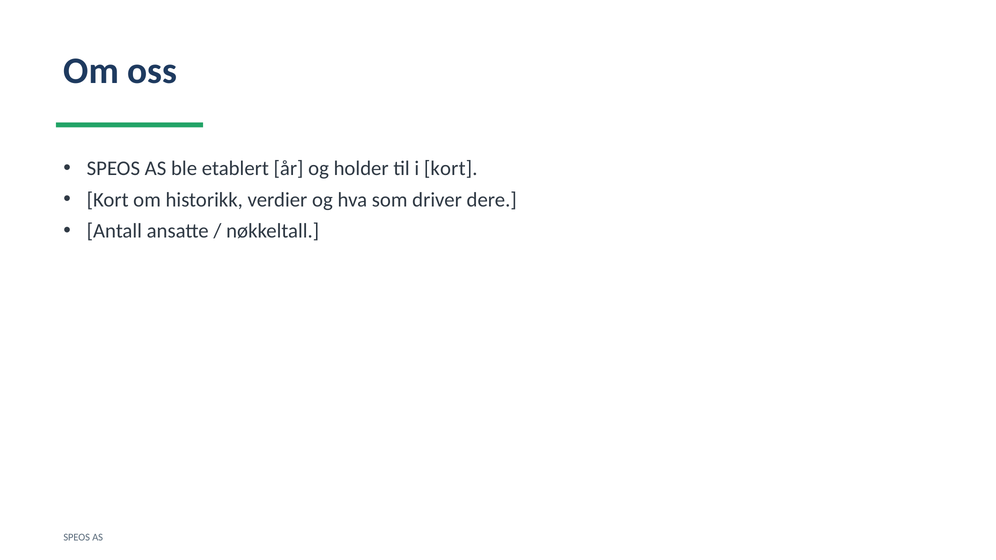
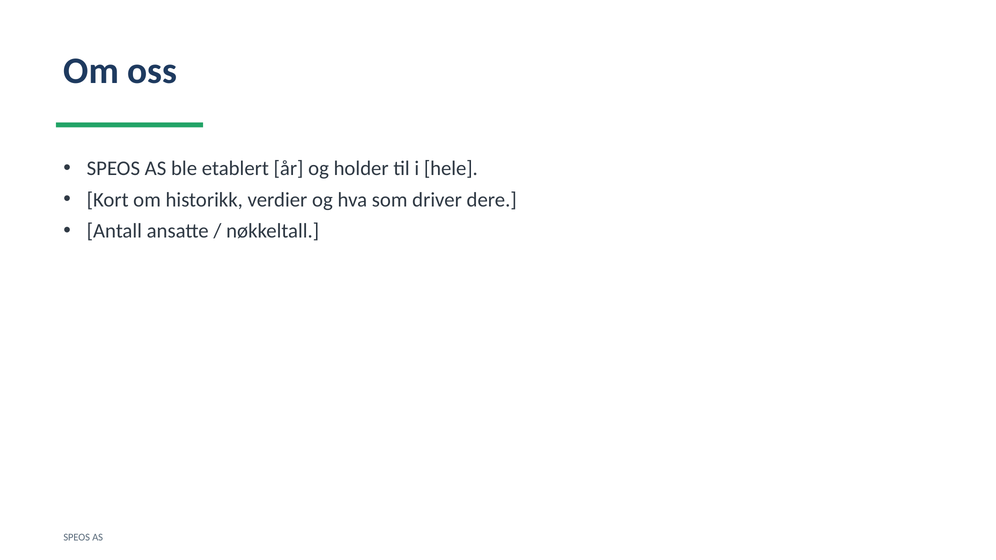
i kort: kort -> hele
